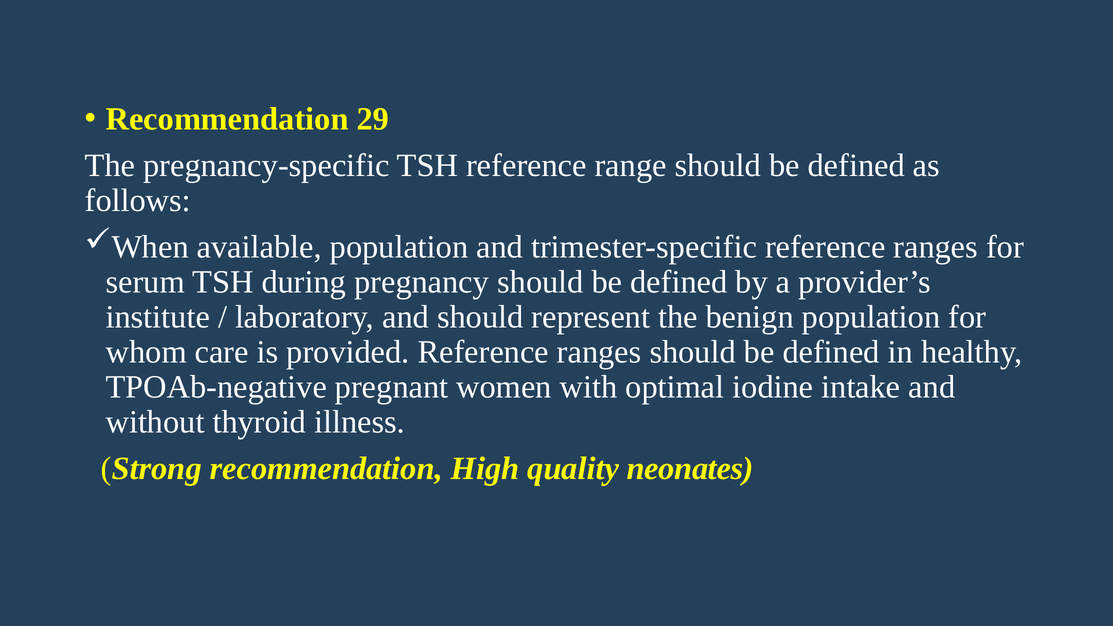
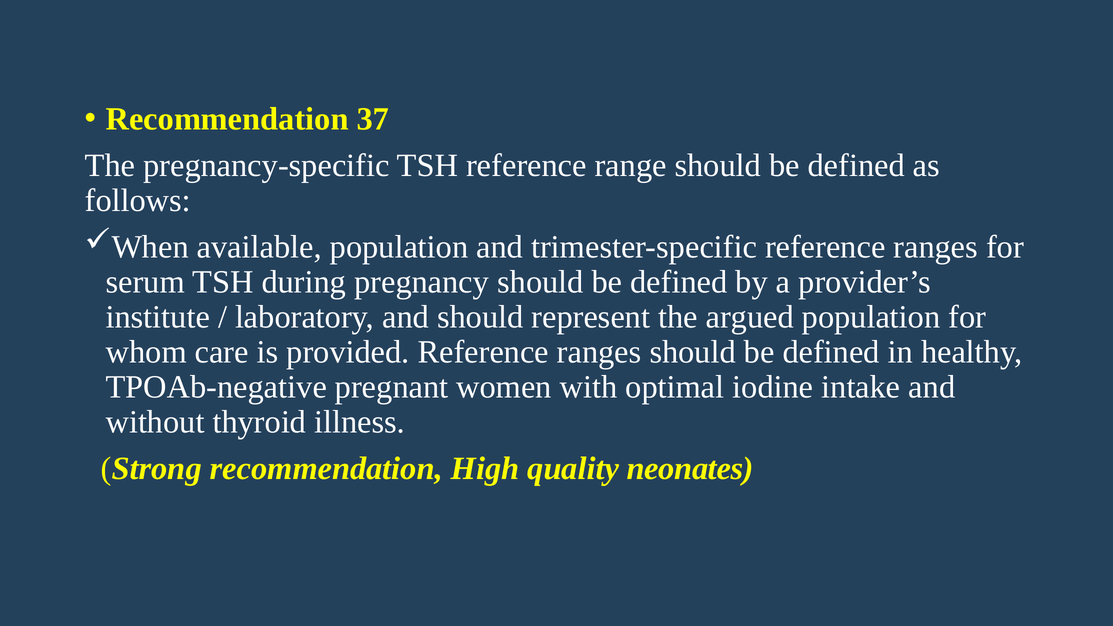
29: 29 -> 37
benign: benign -> argued
